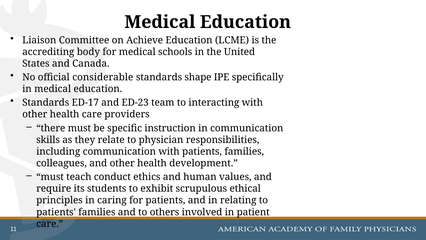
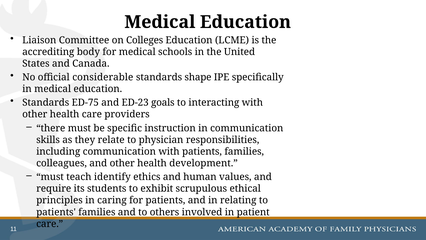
Achieve: Achieve -> Colleges
ED-17: ED-17 -> ED-75
team: team -> goals
conduct: conduct -> identify
